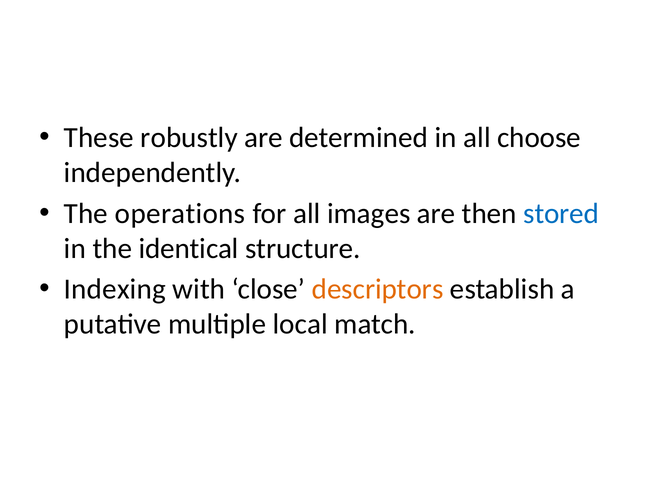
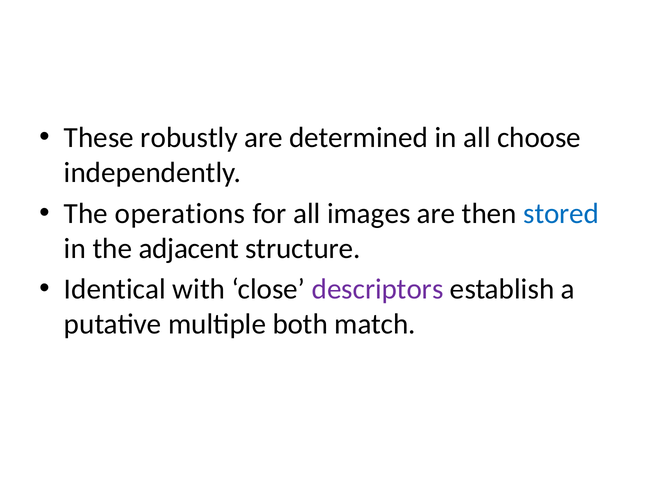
identical: identical -> adjacent
Indexing: Indexing -> Identical
descriptors colour: orange -> purple
local: local -> both
